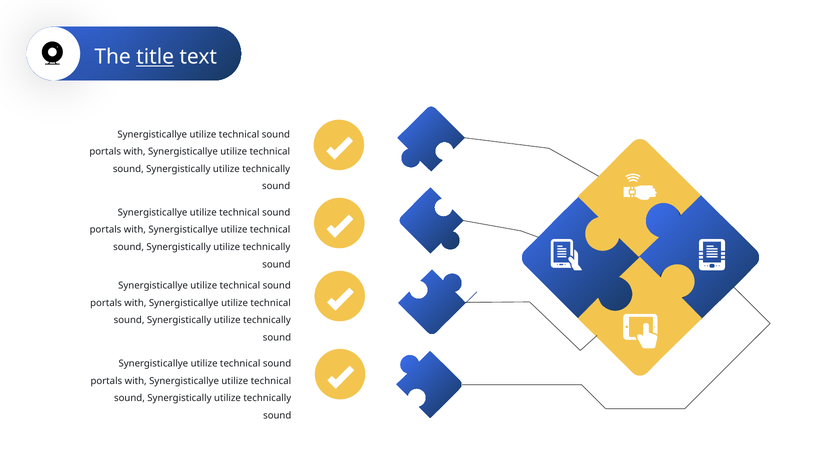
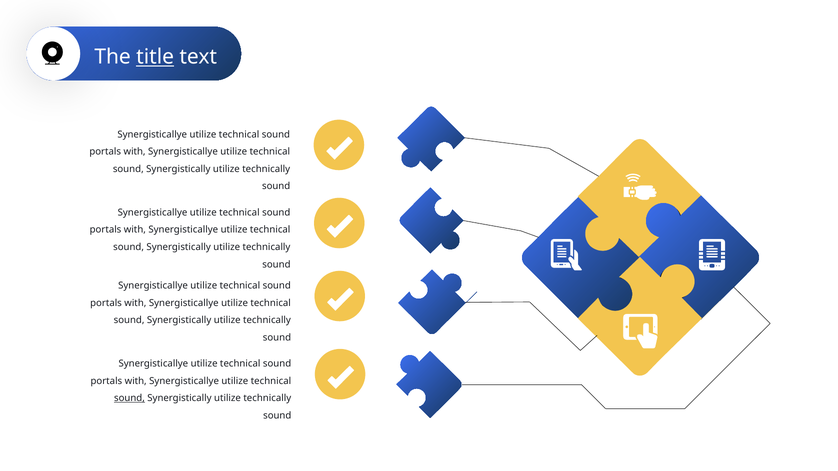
sound at (129, 399) underline: none -> present
